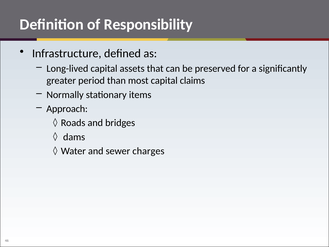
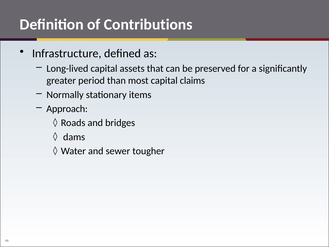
Responsibility: Responsibility -> Contributions
charges: charges -> tougher
